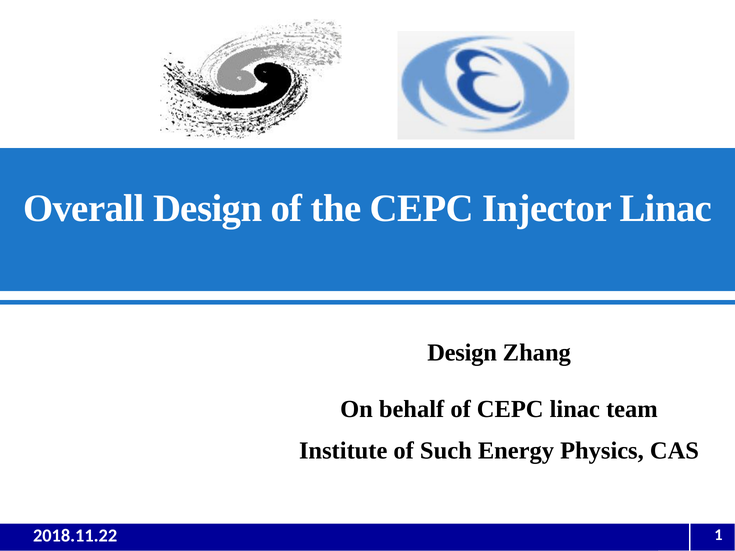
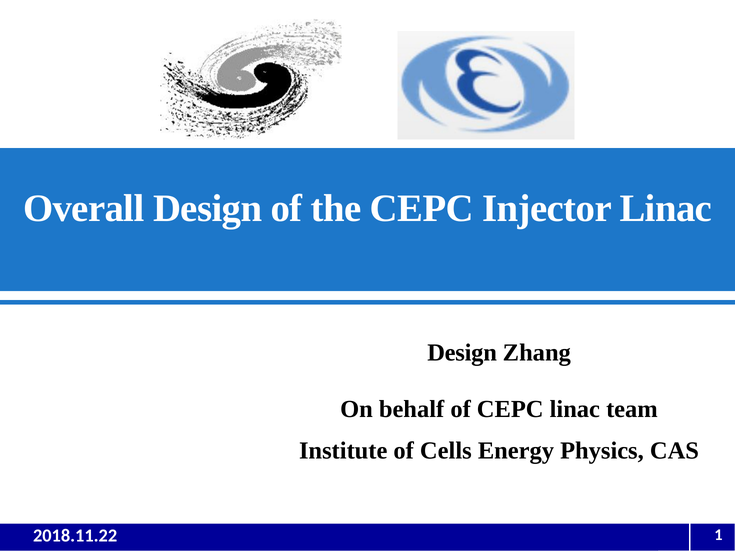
Such: Such -> Cells
